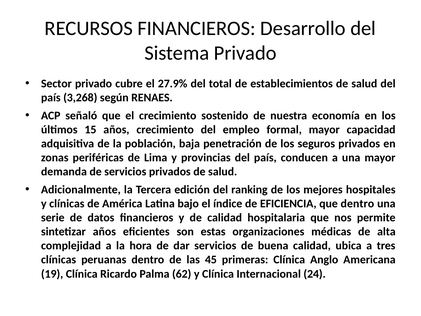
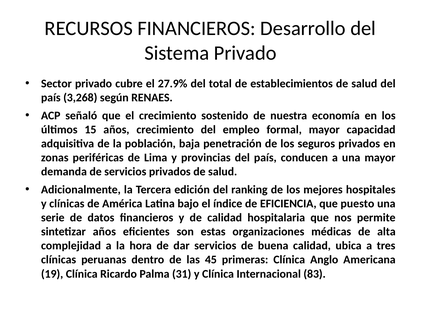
que dentro: dentro -> puesto
62: 62 -> 31
24: 24 -> 83
